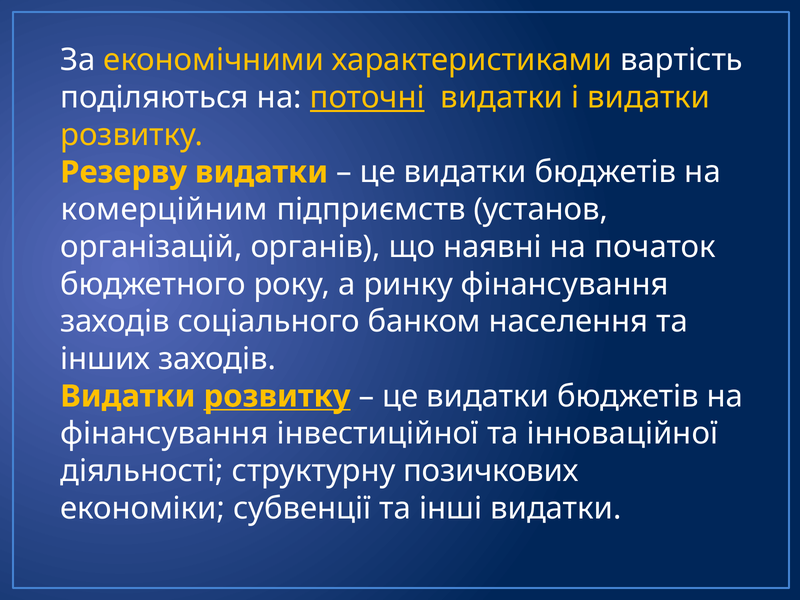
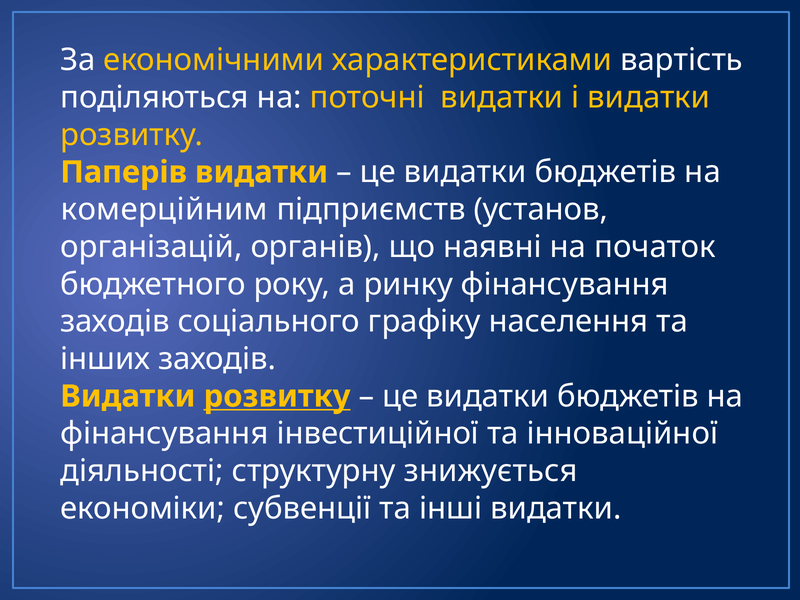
поточні underline: present -> none
Резерву: Резерву -> Паперів
банком: банком -> графіку
позичкових: позичкових -> знижується
